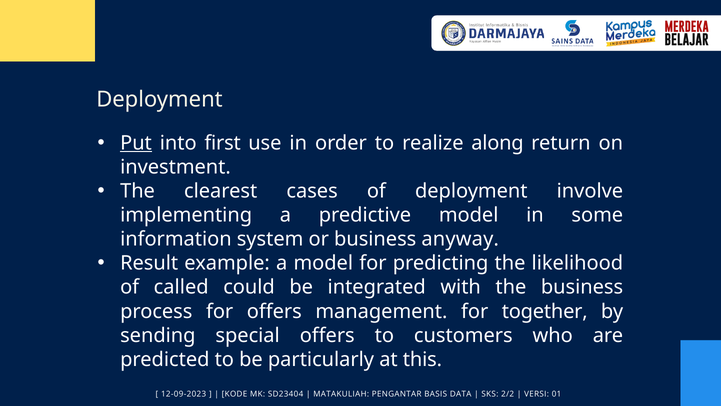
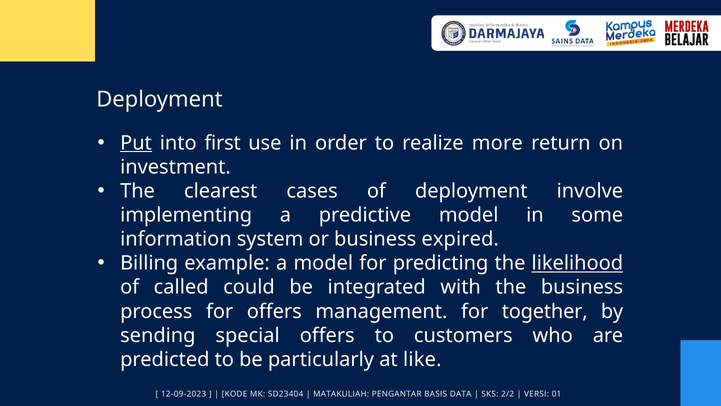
along: along -> more
anyway: anyway -> expired
Result: Result -> Billing
likelihood underline: none -> present
this: this -> like
